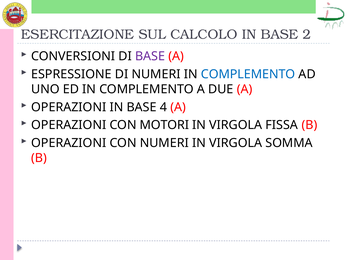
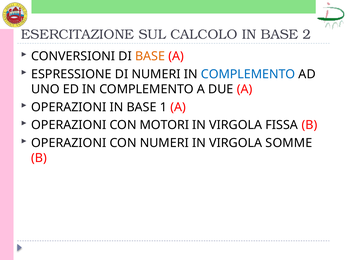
BASE at (150, 56) colour: purple -> orange
4: 4 -> 1
SOMMA: SOMMA -> SOMME
